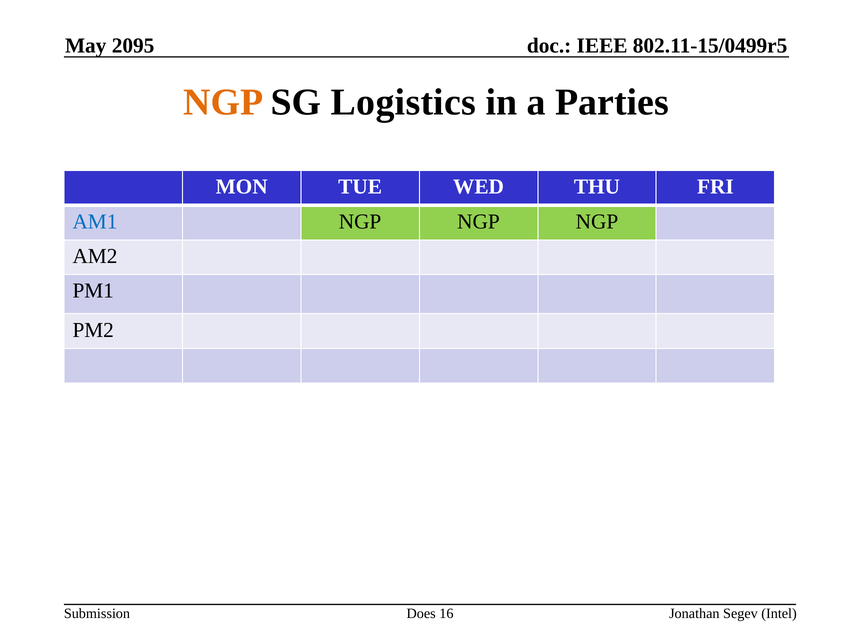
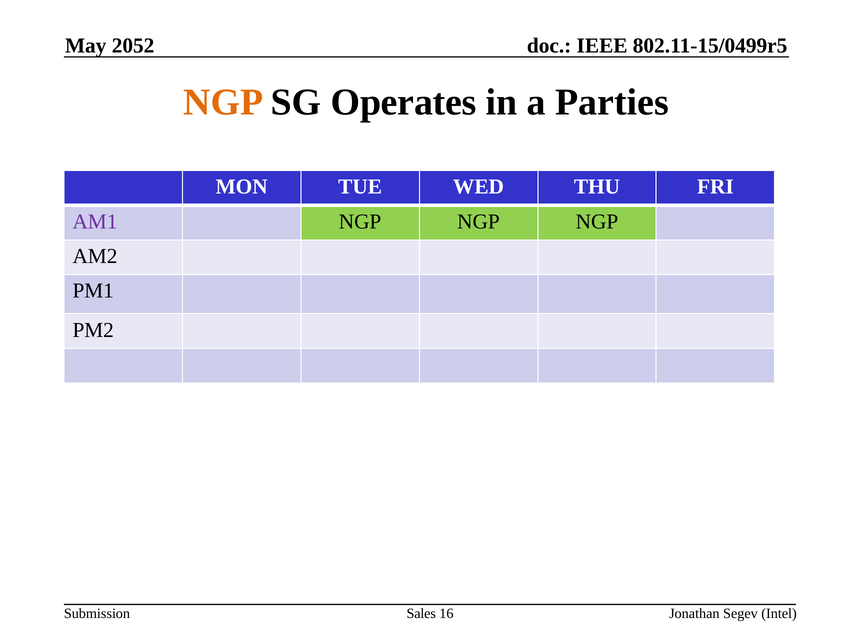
2095: 2095 -> 2052
Logistics: Logistics -> Operates
AM1 colour: blue -> purple
Does: Does -> Sales
